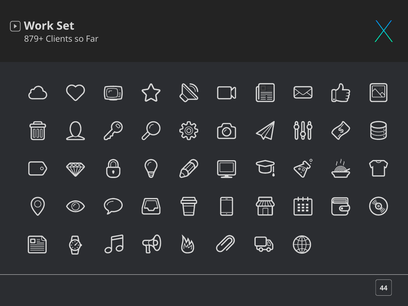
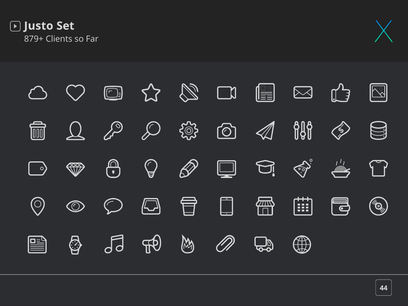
Work: Work -> Justo
